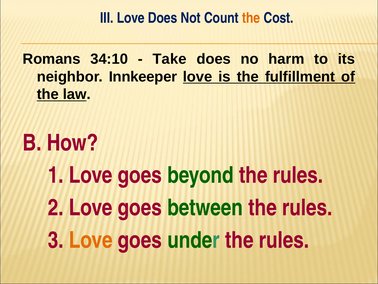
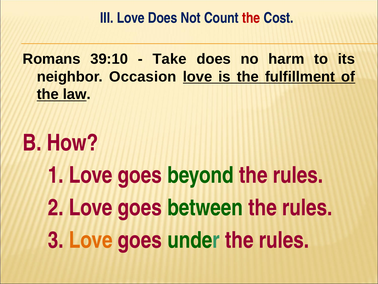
the at (251, 18) colour: orange -> red
34:10: 34:10 -> 39:10
Innkeeper: Innkeeper -> Occasion
